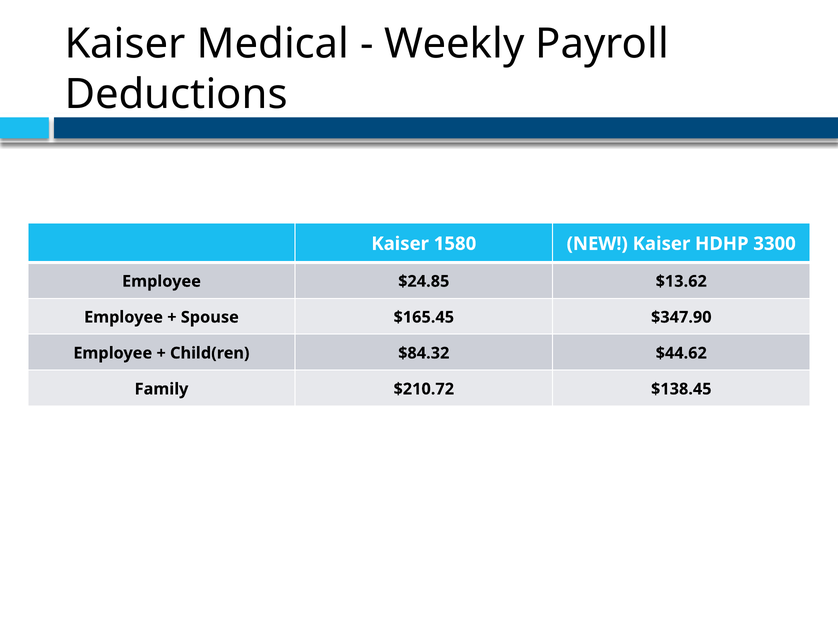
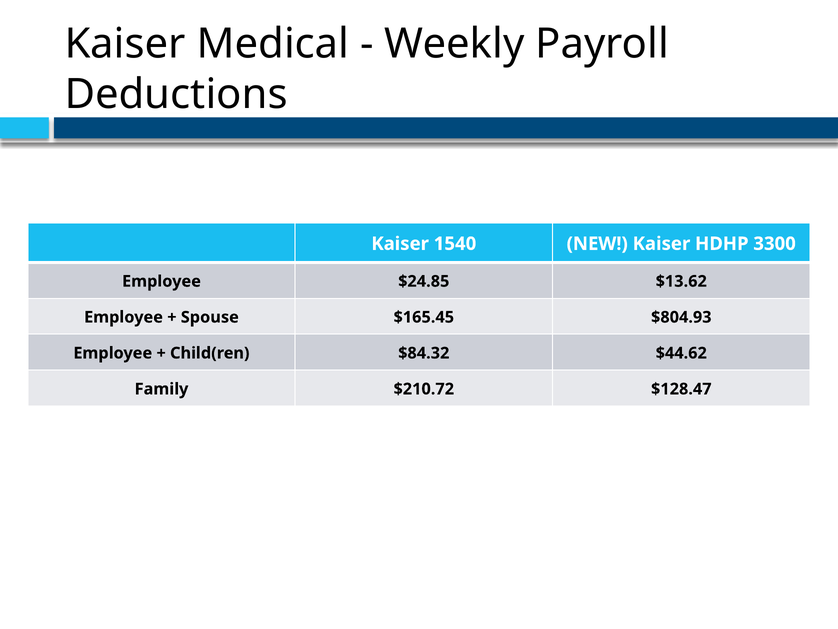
1580: 1580 -> 1540
$347.90: $347.90 -> $804.93
$138.45: $138.45 -> $128.47
